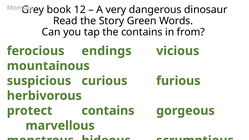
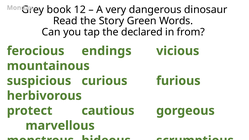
the contains: contains -> declared
protect contains: contains -> cautious
